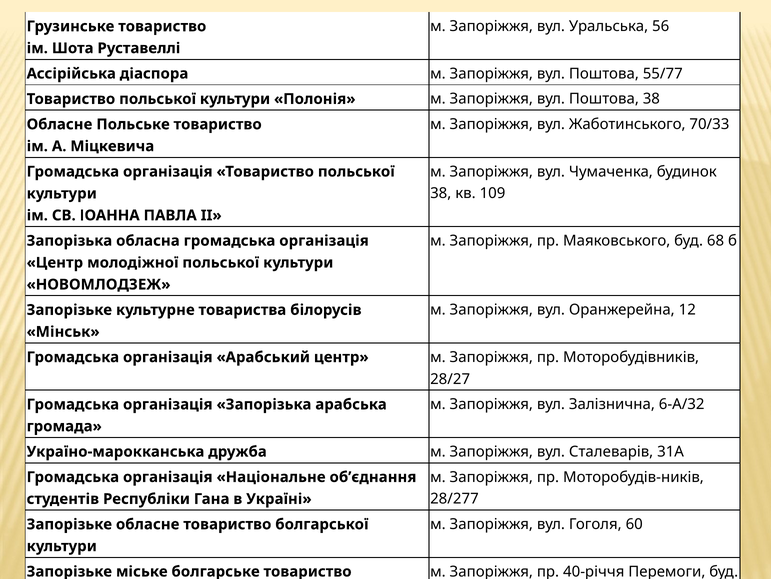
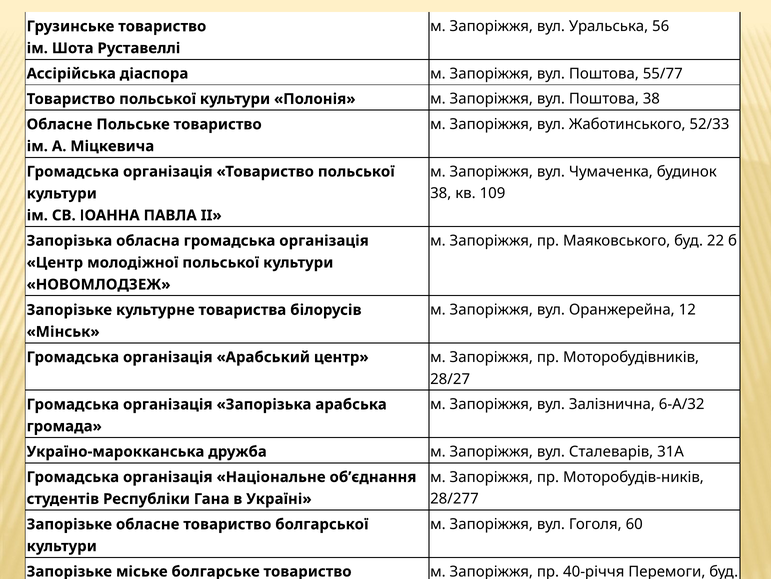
70/33: 70/33 -> 52/33
68: 68 -> 22
